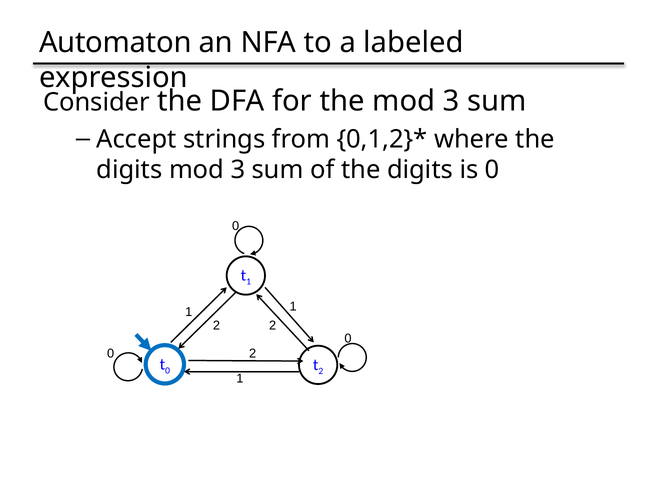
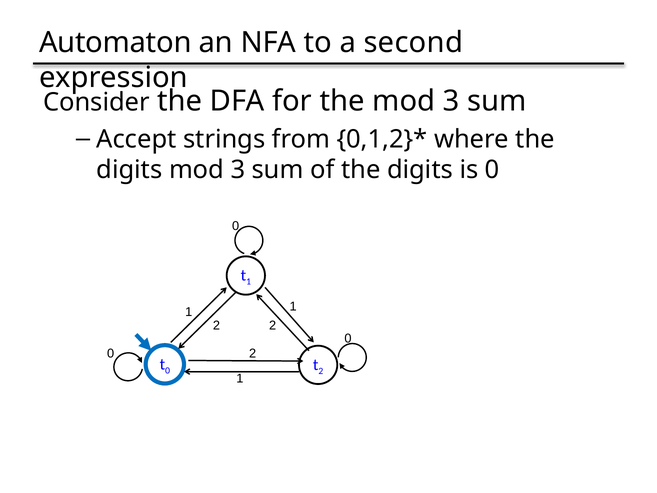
labeled: labeled -> second
